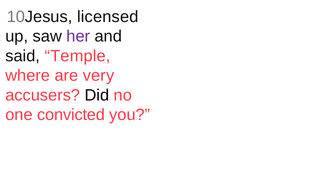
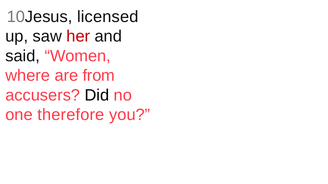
her colour: purple -> red
Temple: Temple -> Women
very: very -> from
convicted: convicted -> therefore
